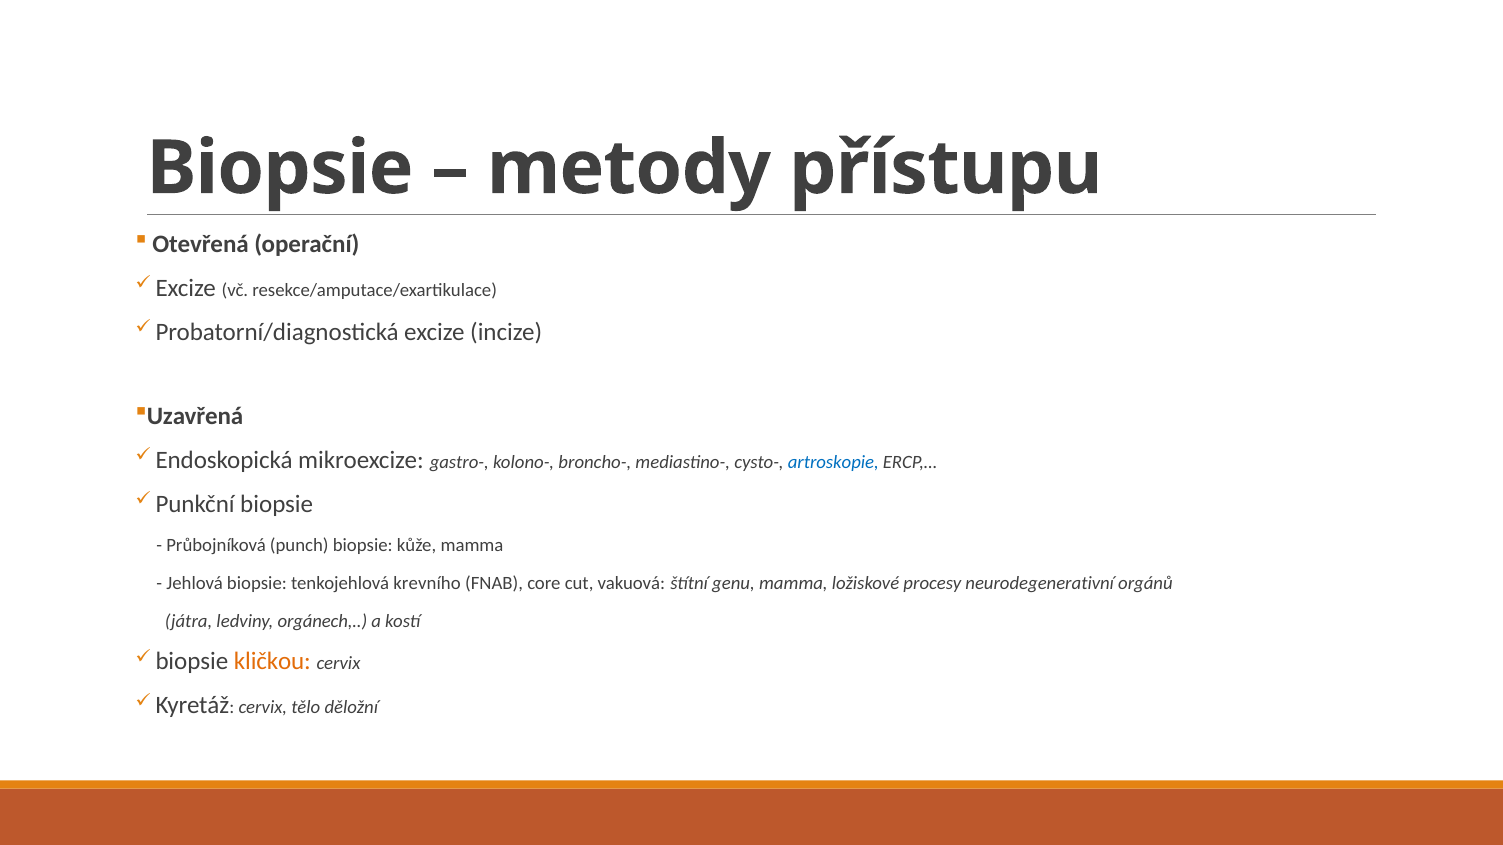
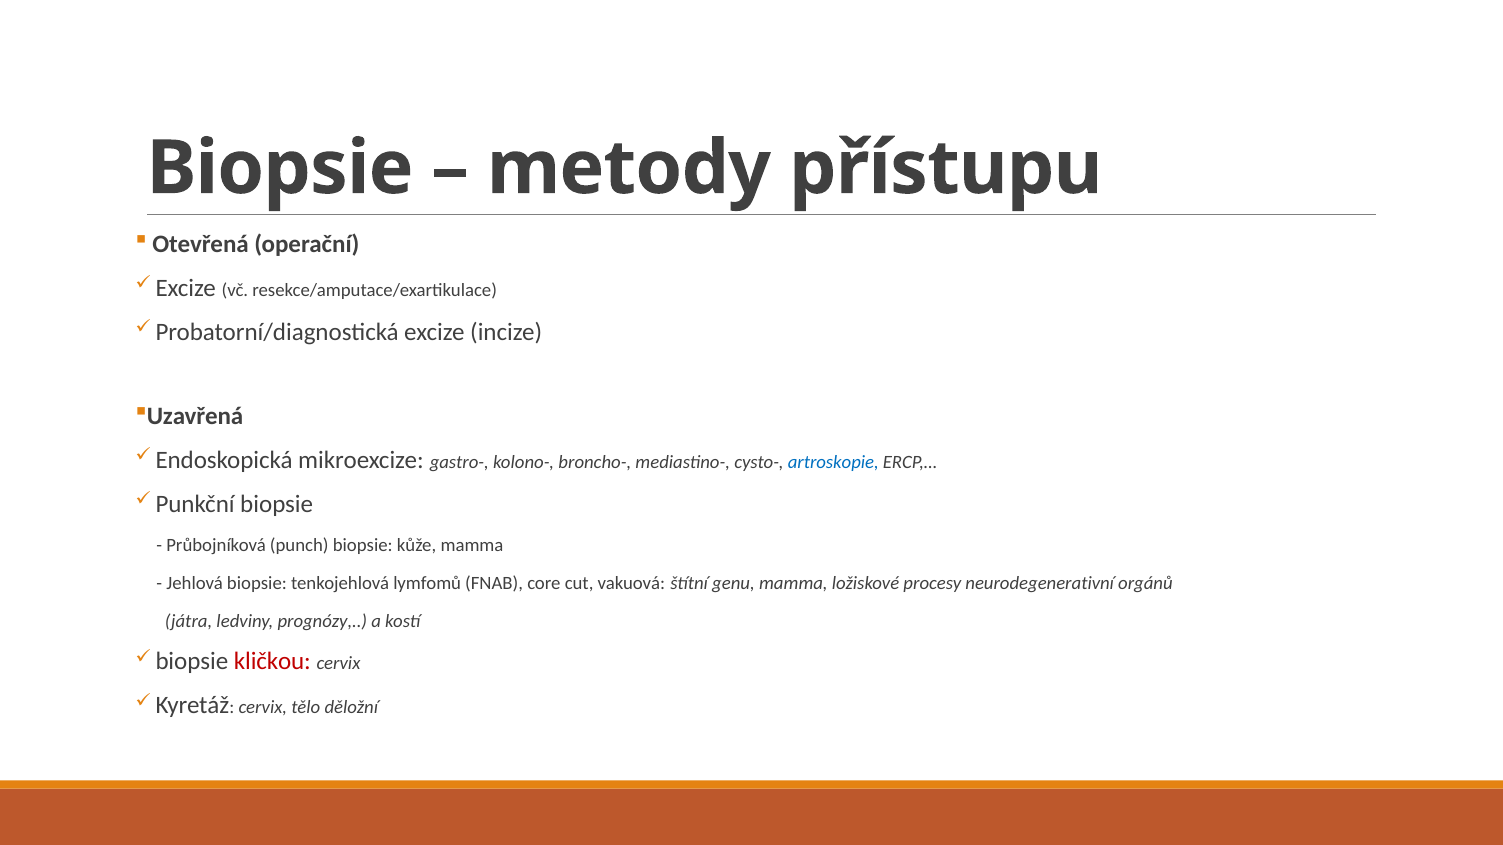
krevního: krevního -> lymfomů
orgánech: orgánech -> prognózy
kličkou colour: orange -> red
